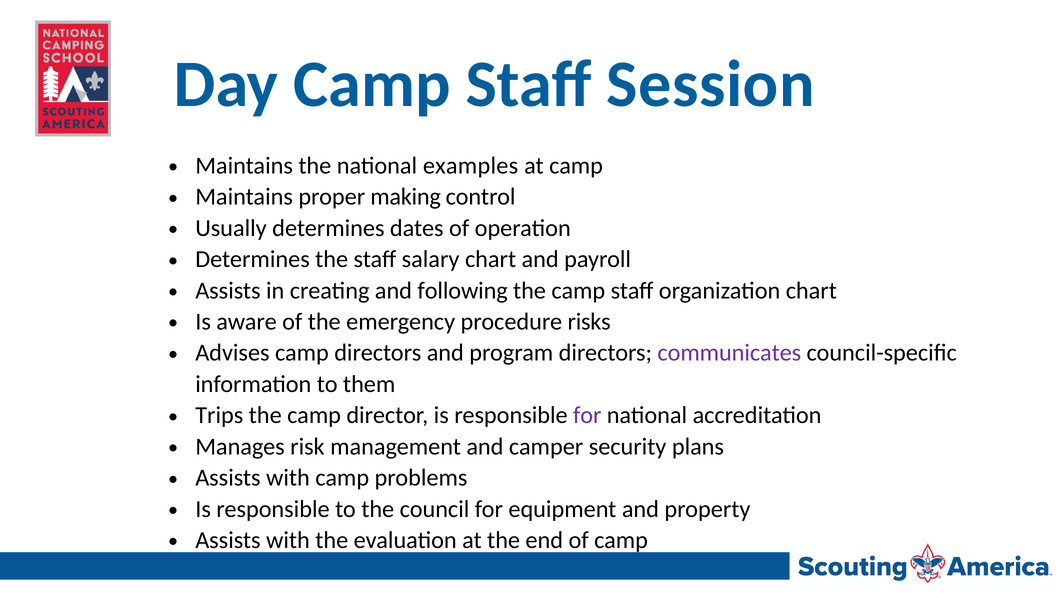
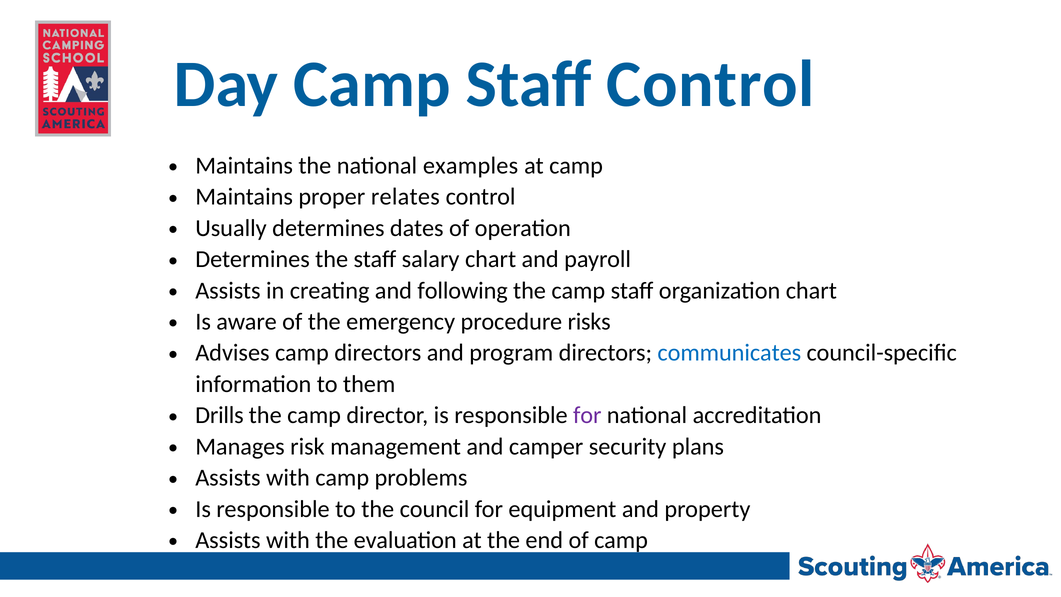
Staff Session: Session -> Control
making: making -> relates
communicates colour: purple -> blue
Trips: Trips -> Drills
